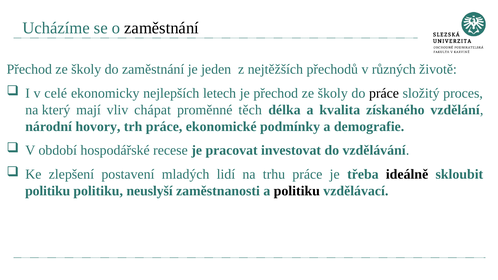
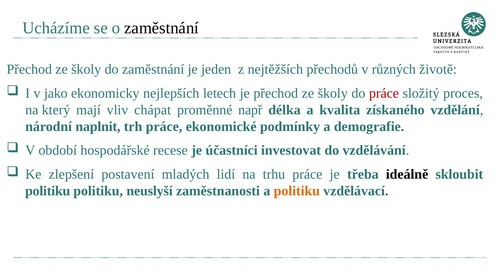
celé: celé -> jako
práce at (384, 93) colour: black -> red
těch: těch -> např
hovory: hovory -> naplnit
pracovat: pracovat -> účastníci
politiku at (297, 191) colour: black -> orange
